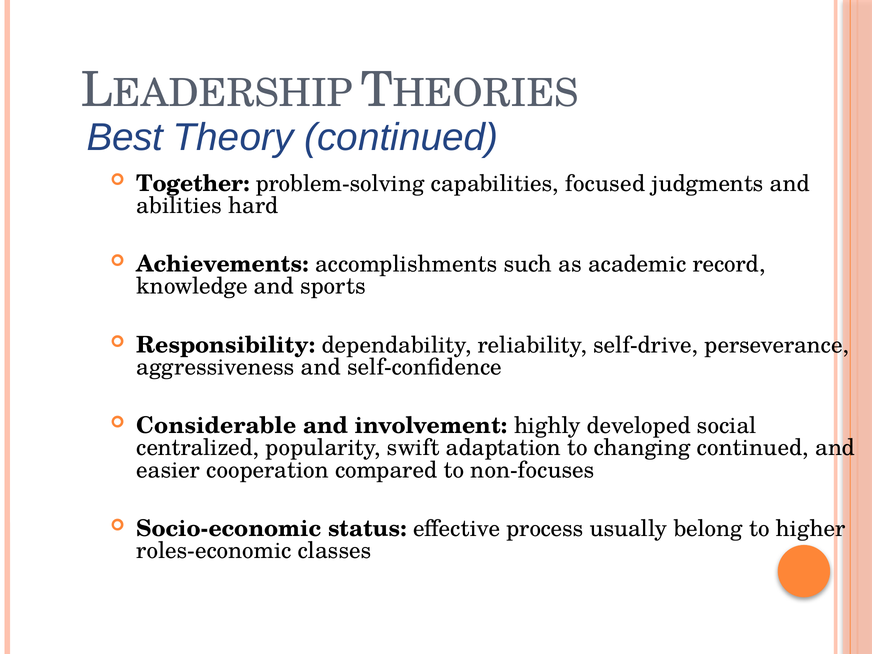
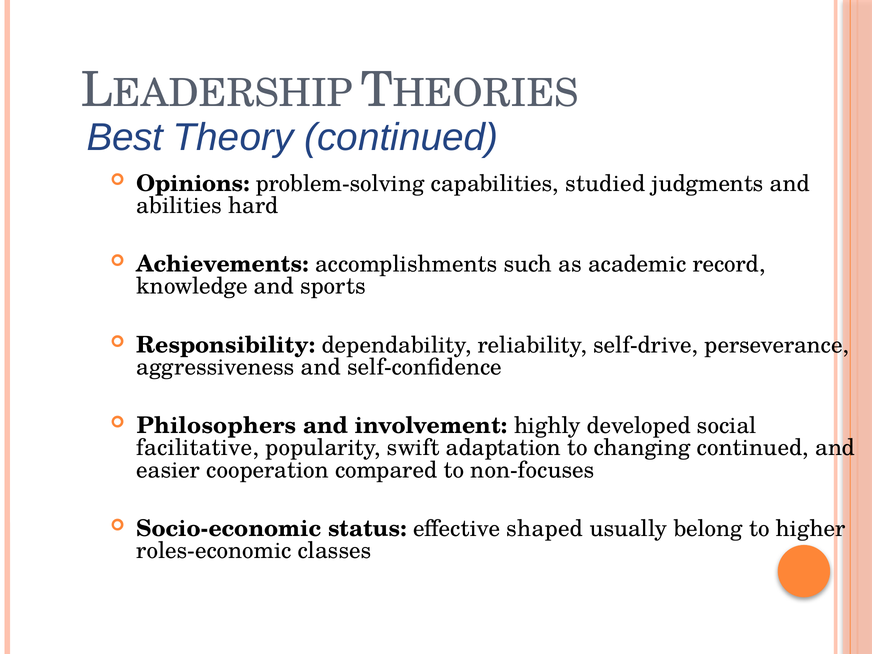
Together: Together -> Opinions
focused: focused -> studied
Considerable: Considerable -> Philosophers
centralized: centralized -> facilitative
process: process -> shaped
